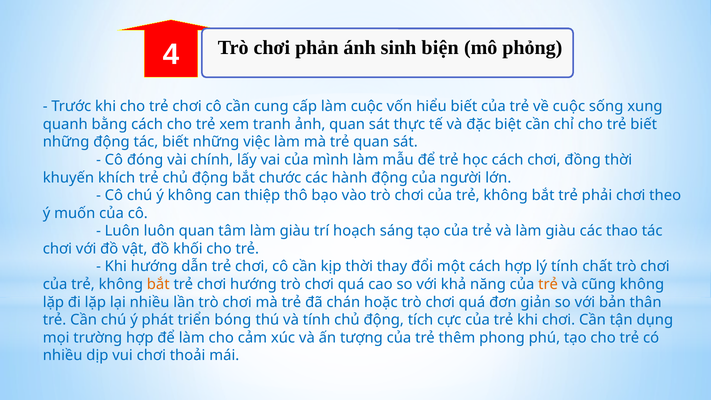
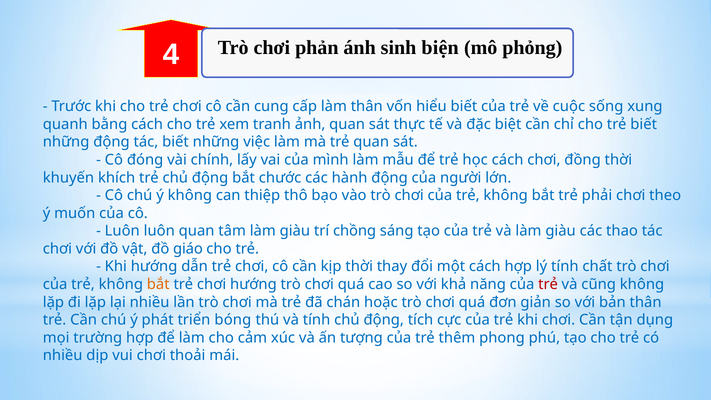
làm cuộc: cuộc -> thân
hoạch: hoạch -> chồng
khối: khối -> giáo
trẻ at (548, 284) colour: orange -> red
